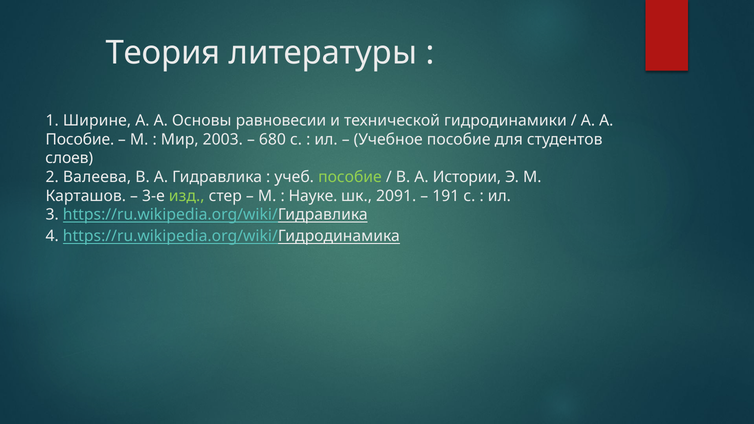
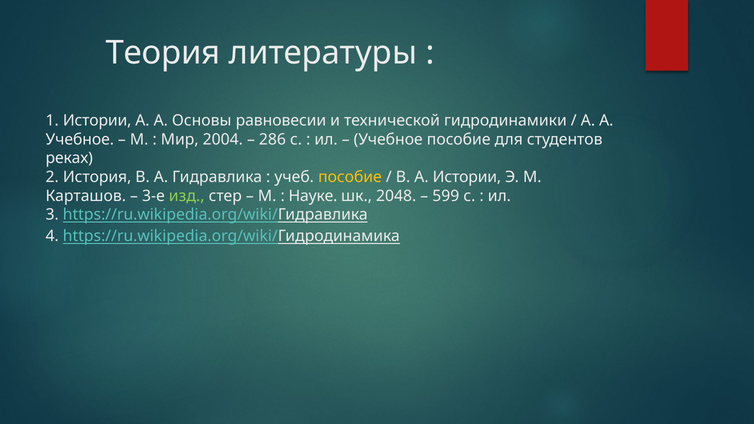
1 Ширине: Ширине -> Истории
Пособие at (80, 139): Пособие -> Учебное
2003: 2003 -> 2004
680: 680 -> 286
слоев: слоев -> реках
Валеева: Валеева -> История
пособие at (350, 177) colour: light green -> yellow
2091: 2091 -> 2048
191: 191 -> 599
